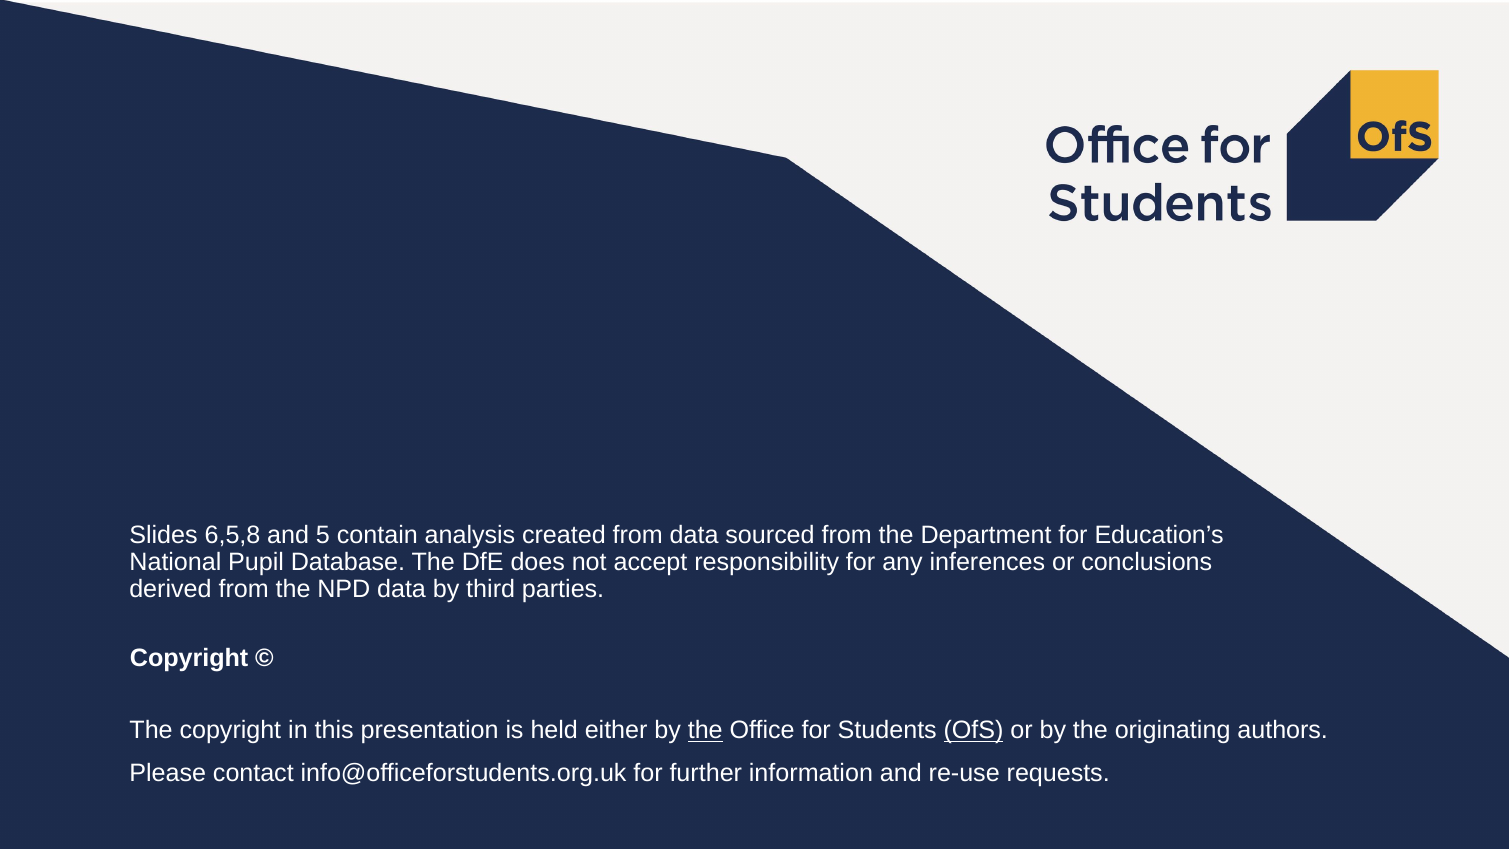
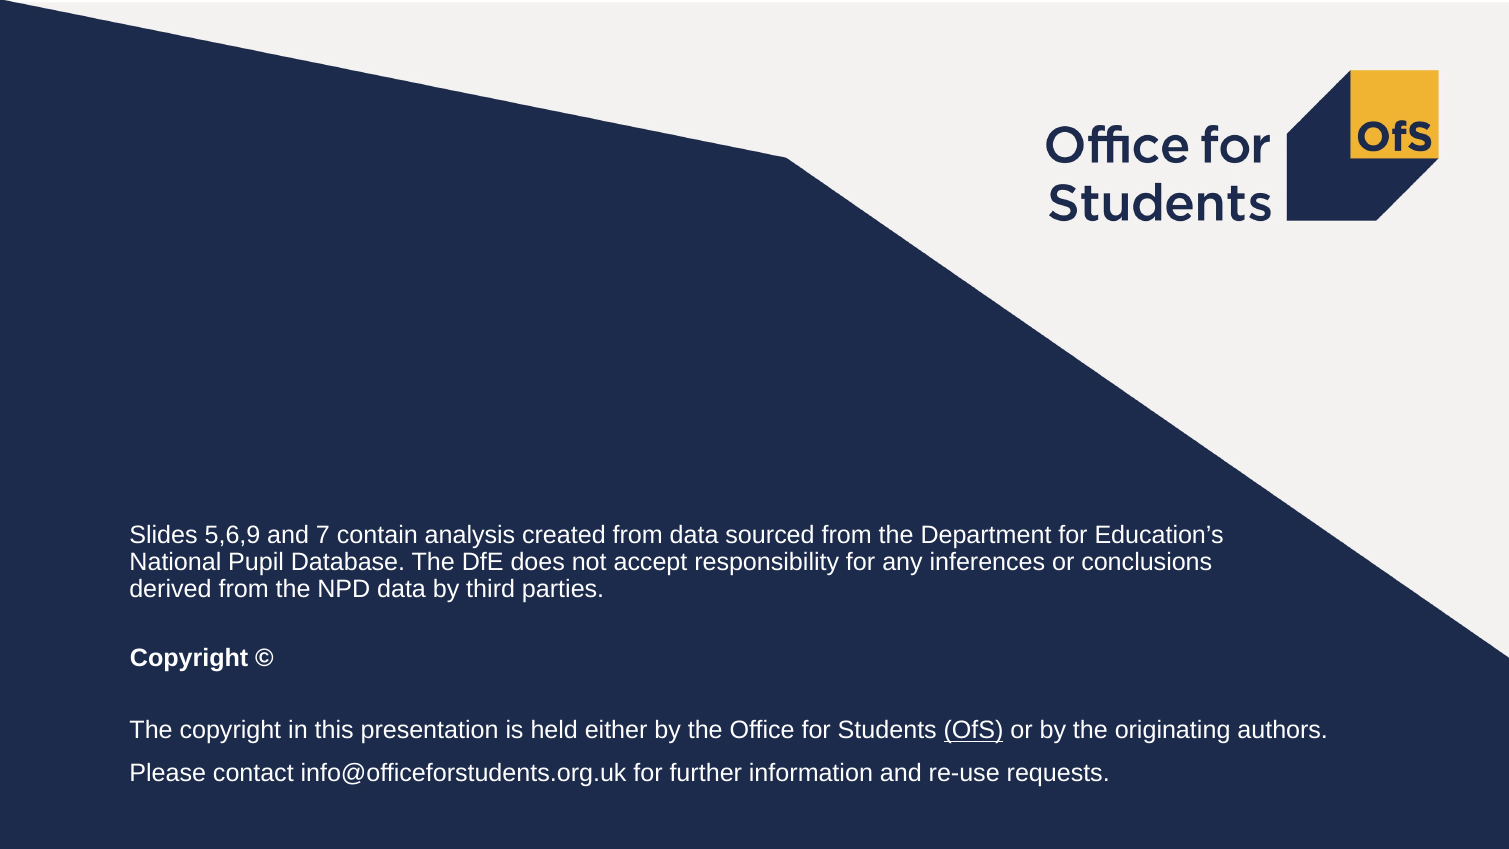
6,5,8: 6,5,8 -> 5,6,9
5: 5 -> 7
the at (705, 731) underline: present -> none
